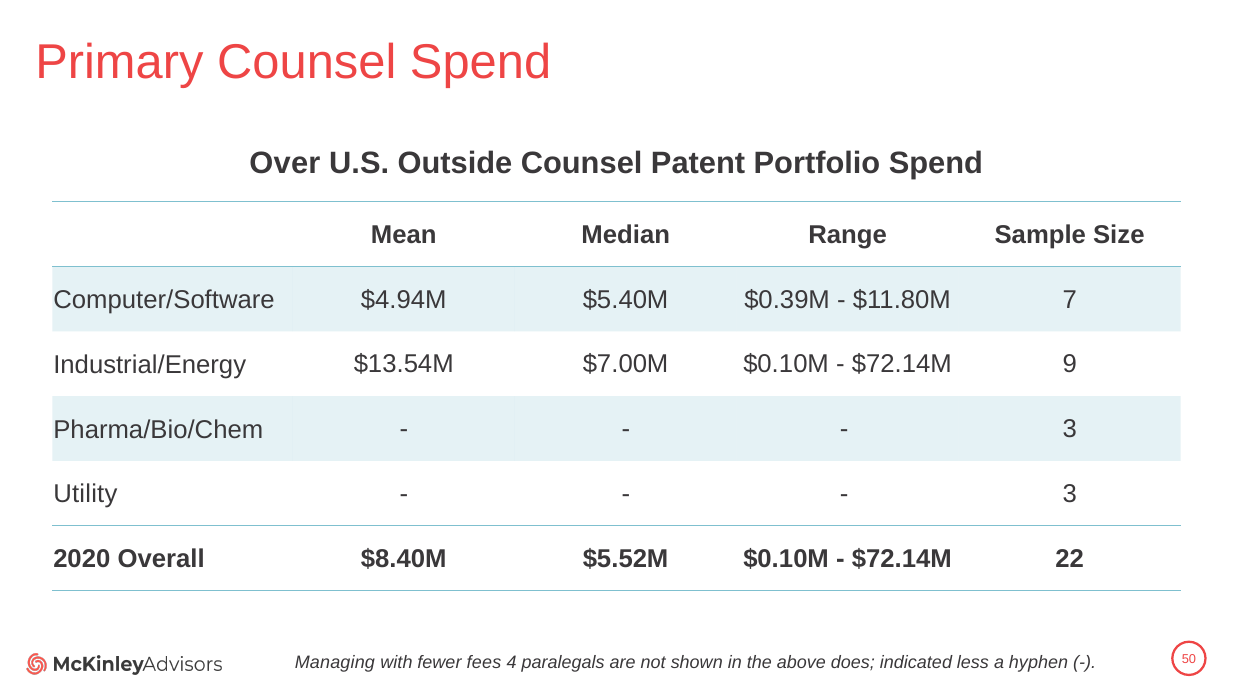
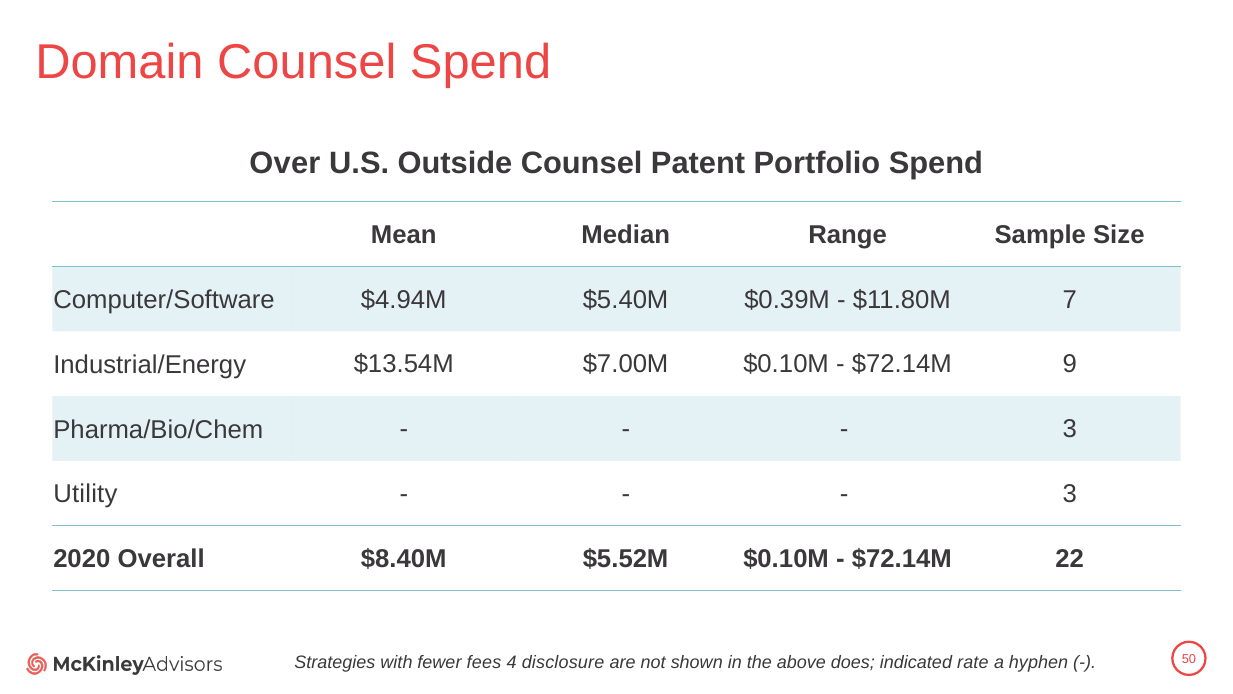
Primary: Primary -> Domain
Managing: Managing -> Strategies
paralegals: paralegals -> disclosure
less: less -> rate
